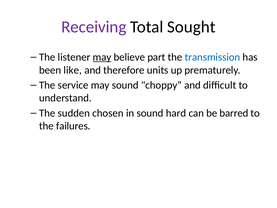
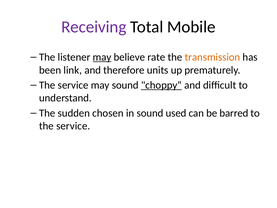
Sought: Sought -> Mobile
part: part -> rate
transmission colour: blue -> orange
like: like -> link
choppy“ underline: none -> present
hard: hard -> used
failures at (73, 126): failures -> service
